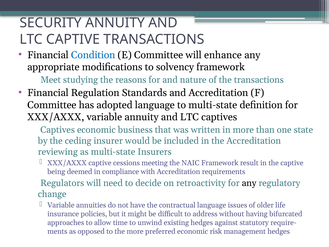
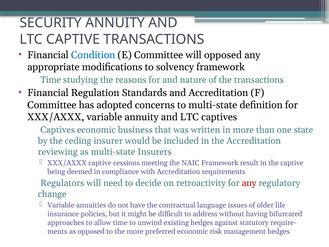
will enhance: enhance -> opposed
Meet at (51, 80): Meet -> Time
adopted language: language -> concerns
any at (249, 183) colour: black -> red
